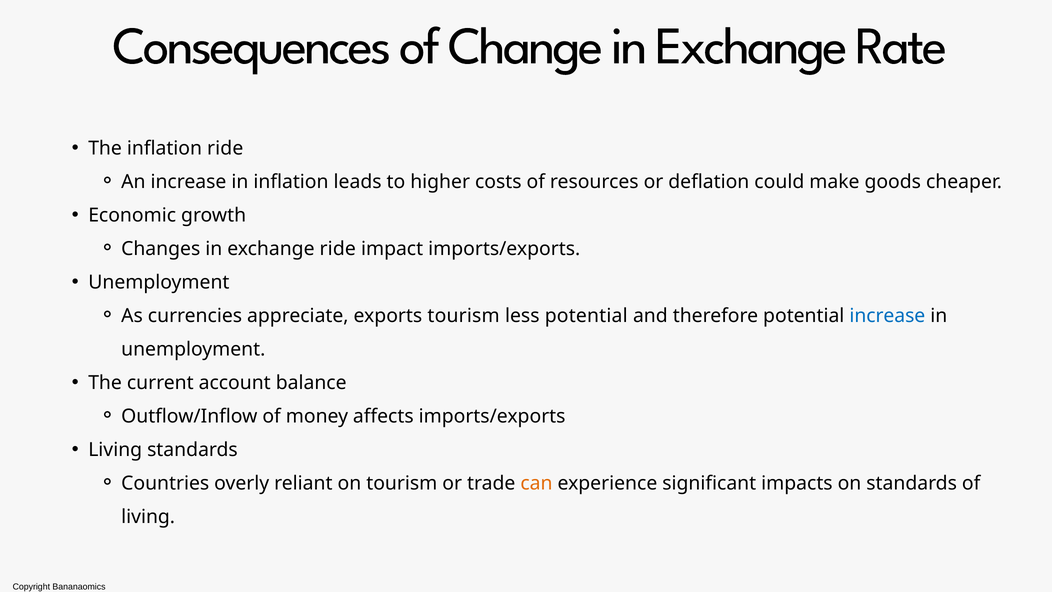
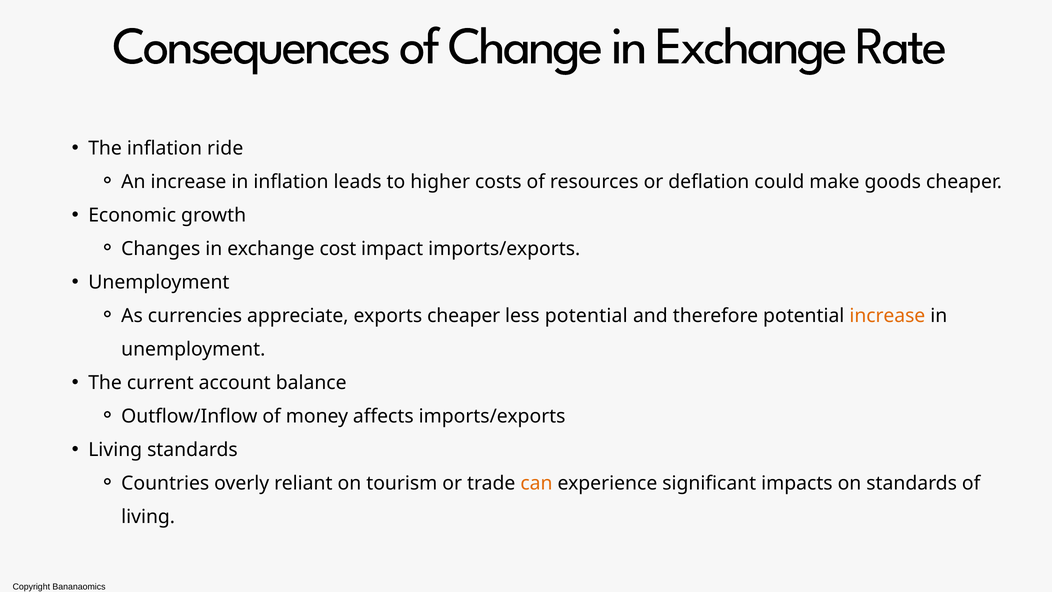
exchange ride: ride -> cost
exports tourism: tourism -> cheaper
increase at (887, 316) colour: blue -> orange
